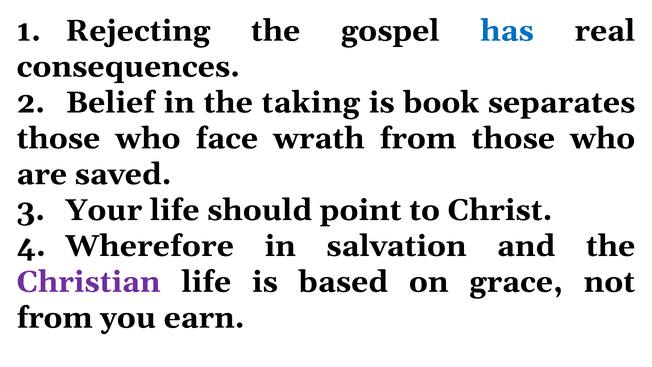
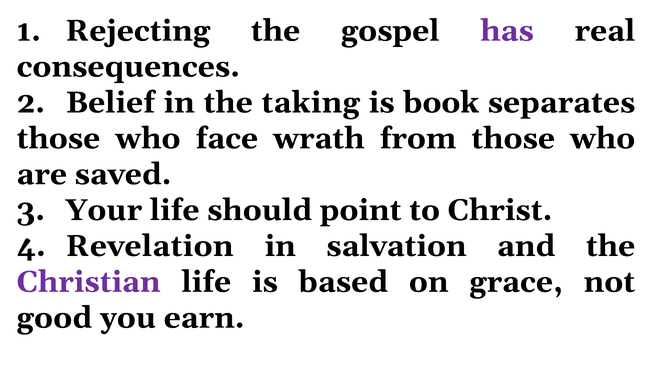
has colour: blue -> purple
Wherefore: Wherefore -> Revelation
from at (55, 318): from -> good
